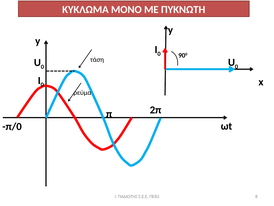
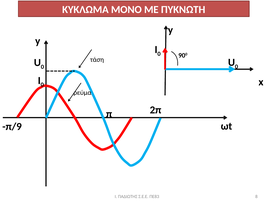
π/0: π/0 -> π/9
